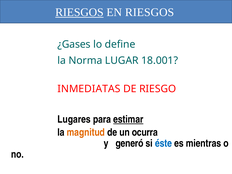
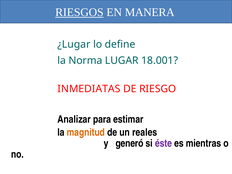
EN RIESGOS: RIESGOS -> MANERA
¿Gases: ¿Gases -> ¿Lugar
Lugares: Lugares -> Analizar
estimar underline: present -> none
ocurra: ocurra -> reales
éste colour: blue -> purple
